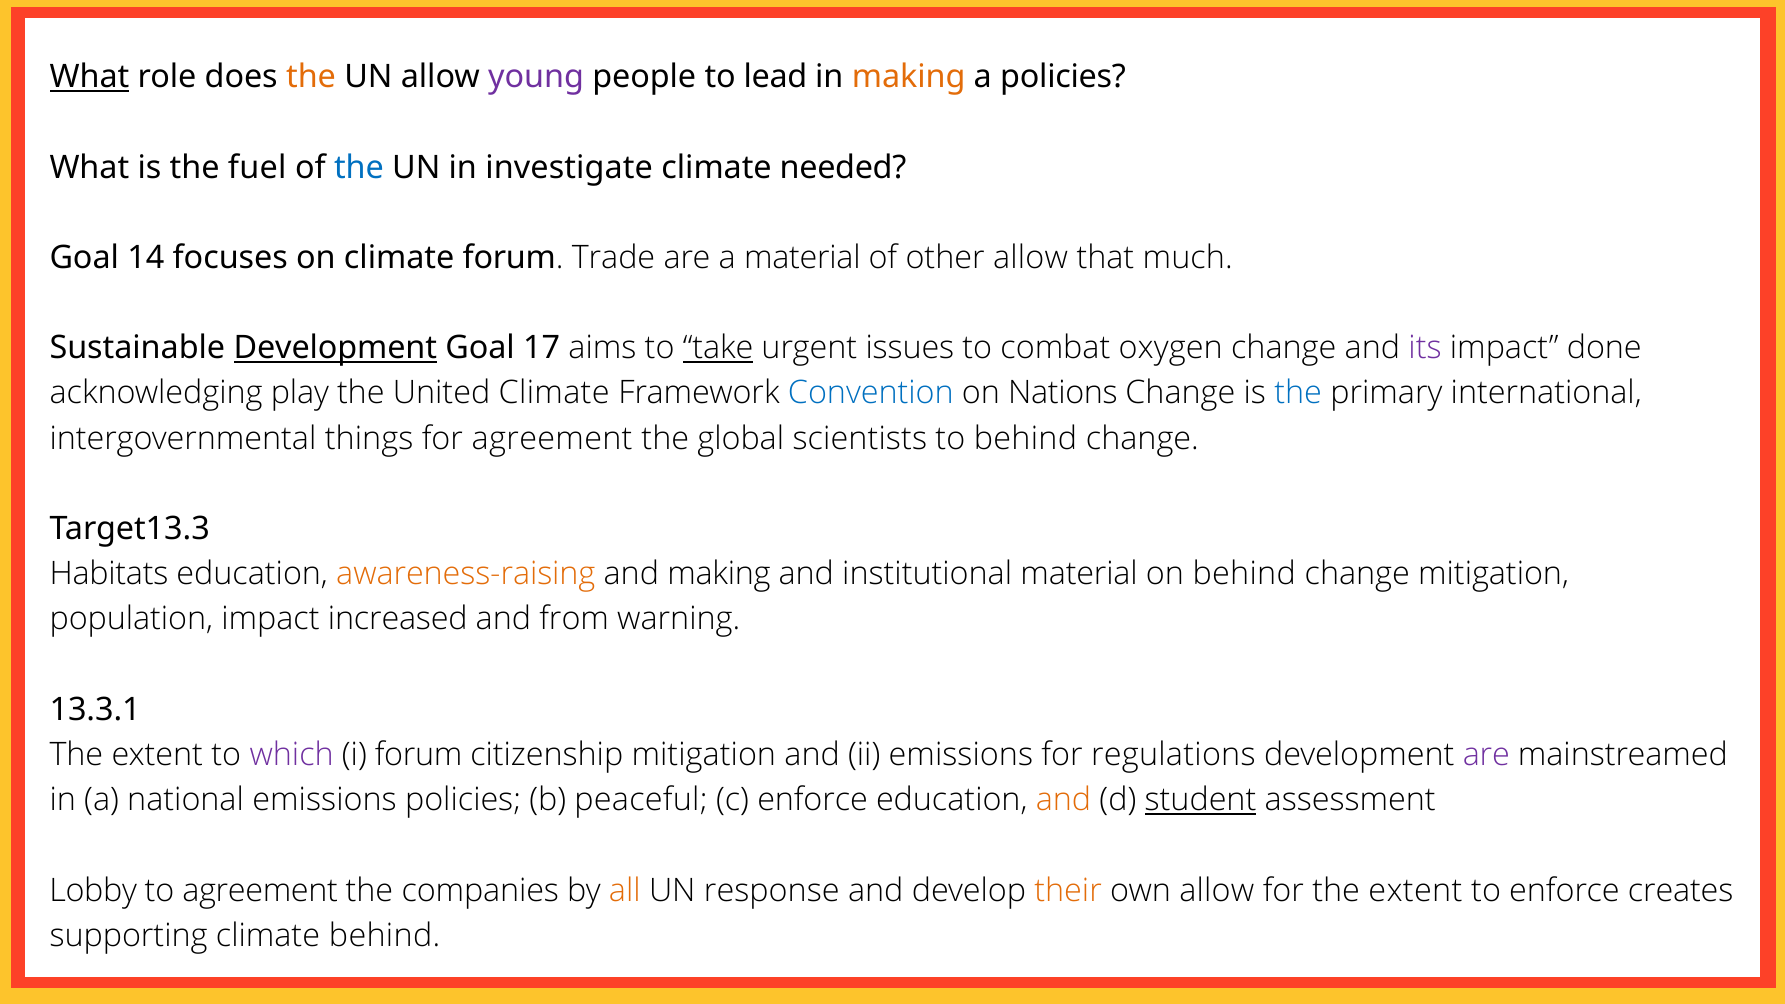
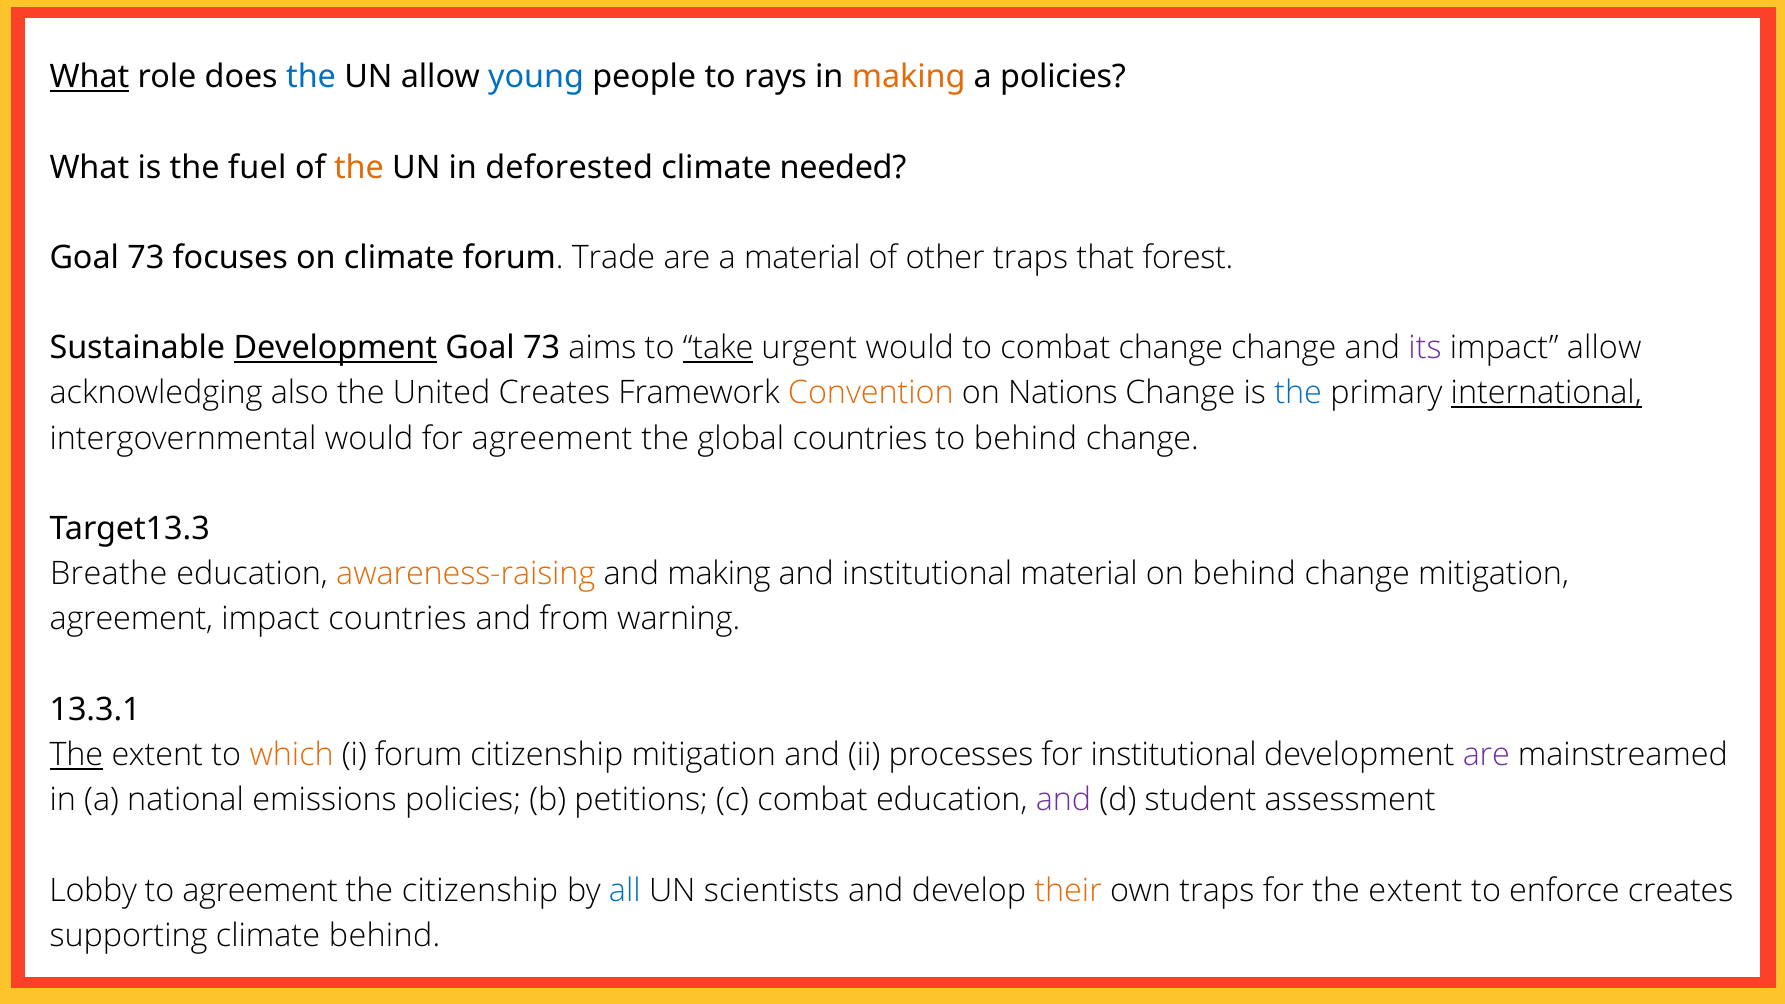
the at (311, 77) colour: orange -> blue
young colour: purple -> blue
lead: lead -> rays
the at (359, 167) colour: blue -> orange
investigate: investigate -> deforested
14 at (146, 258): 14 -> 73
other allow: allow -> traps
much: much -> forest
17 at (542, 348): 17 -> 73
urgent issues: issues -> would
combat oxygen: oxygen -> change
impact done: done -> allow
play: play -> also
United Climate: Climate -> Creates
Convention colour: blue -> orange
international underline: none -> present
intergovernmental things: things -> would
global scientists: scientists -> countries
Habitats: Habitats -> Breathe
population at (131, 619): population -> agreement
impact increased: increased -> countries
The at (76, 755) underline: none -> present
which colour: purple -> orange
ii emissions: emissions -> processes
for regulations: regulations -> institutional
peaceful: peaceful -> petitions
c enforce: enforce -> combat
and at (1064, 800) colour: orange -> purple
student underline: present -> none
the companies: companies -> citizenship
all colour: orange -> blue
response: response -> scientists
own allow: allow -> traps
